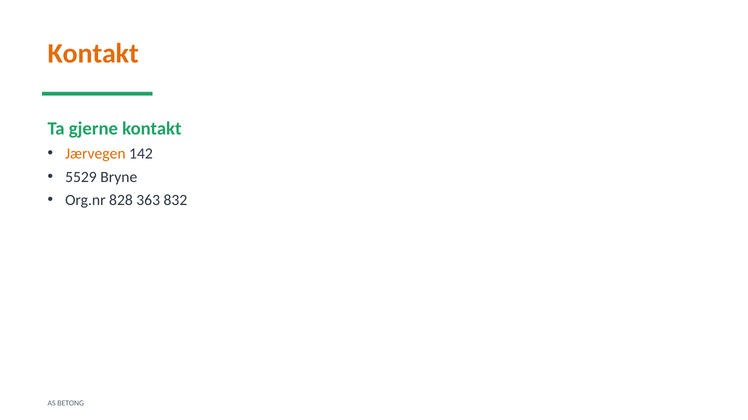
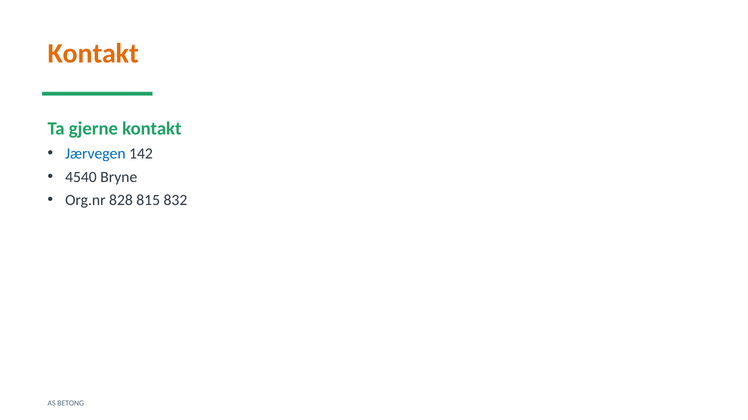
Jærvegen colour: orange -> blue
5529: 5529 -> 4540
363: 363 -> 815
